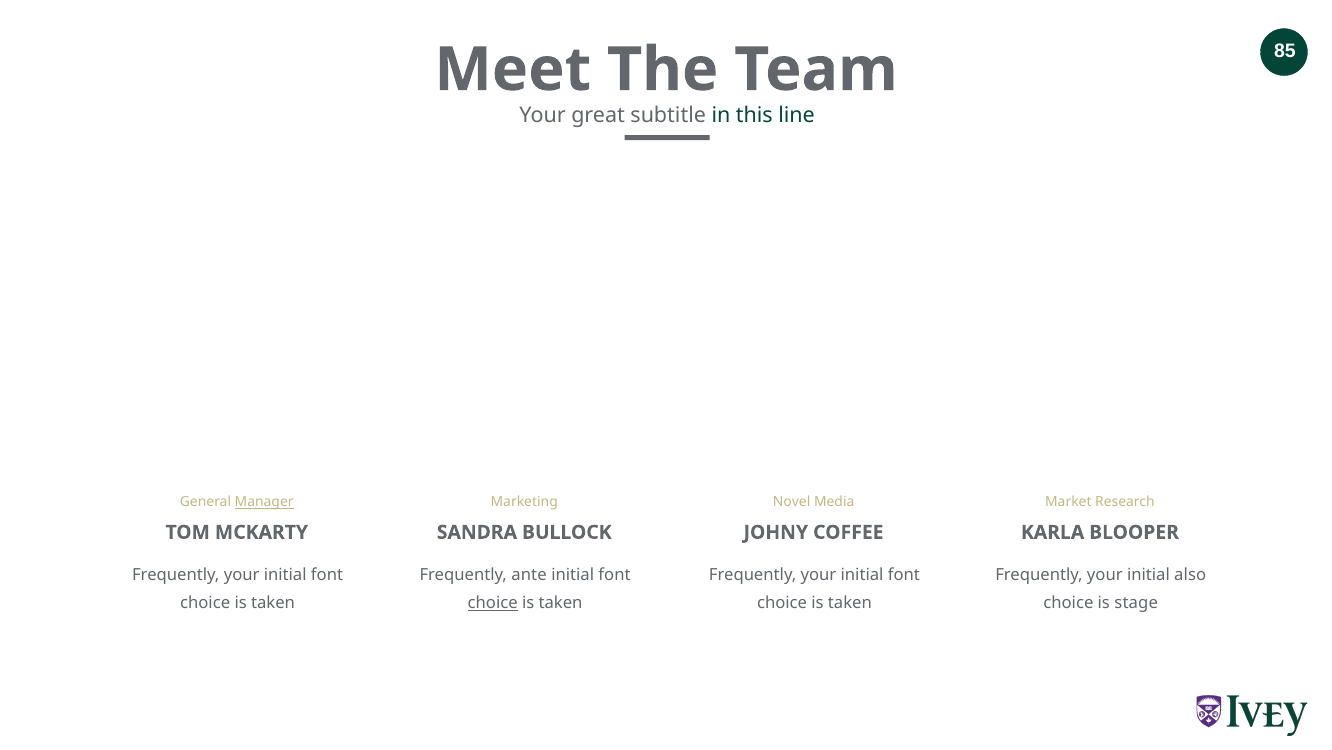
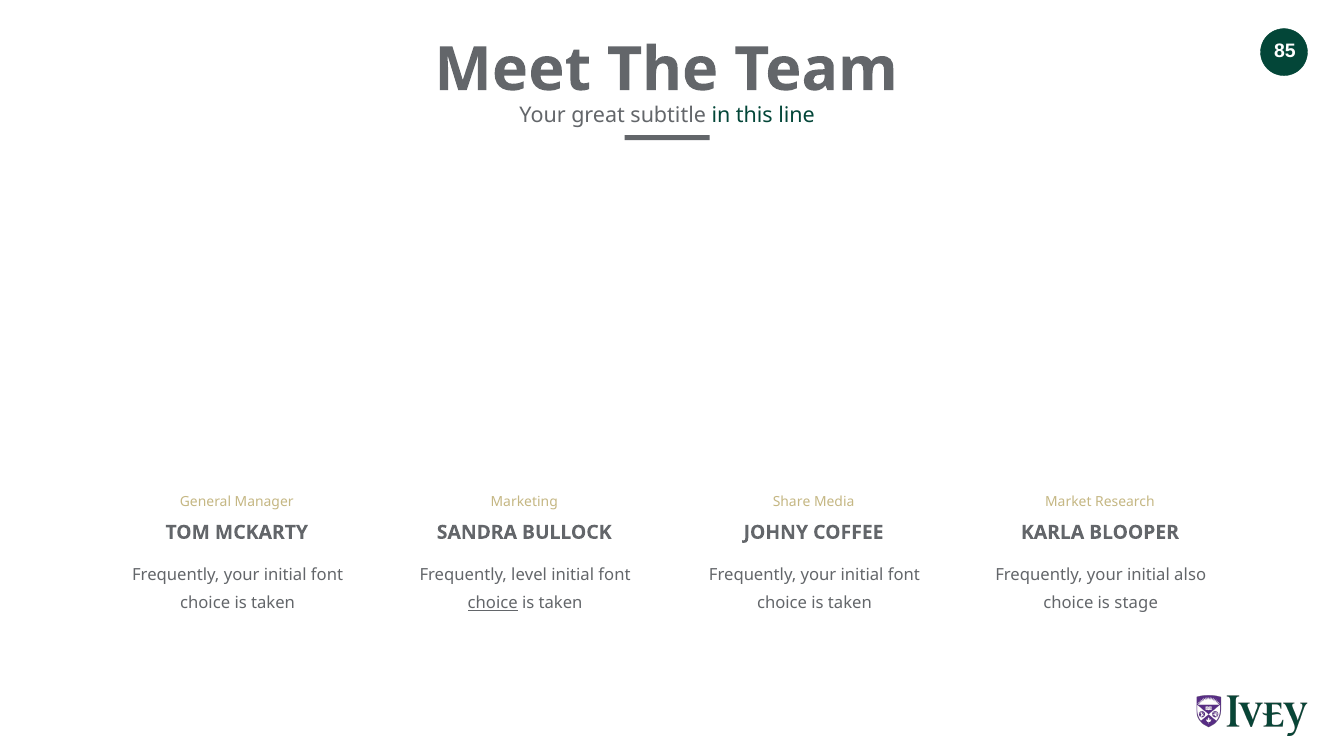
Manager underline: present -> none
Novel: Novel -> Share
ante: ante -> level
